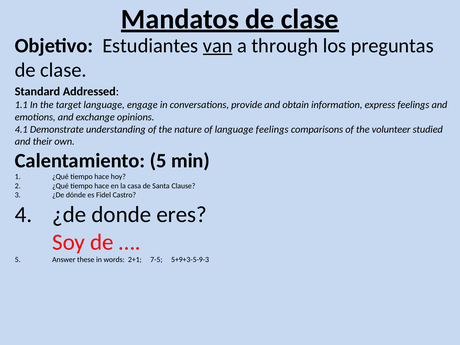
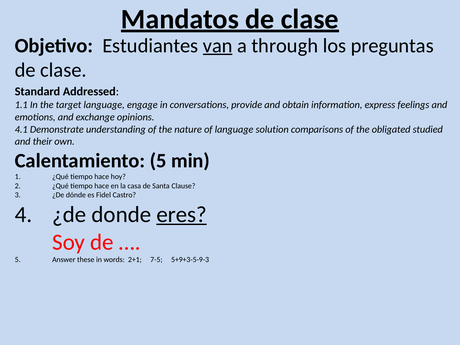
language feelings: feelings -> solution
volunteer: volunteer -> obligated
eres underline: none -> present
